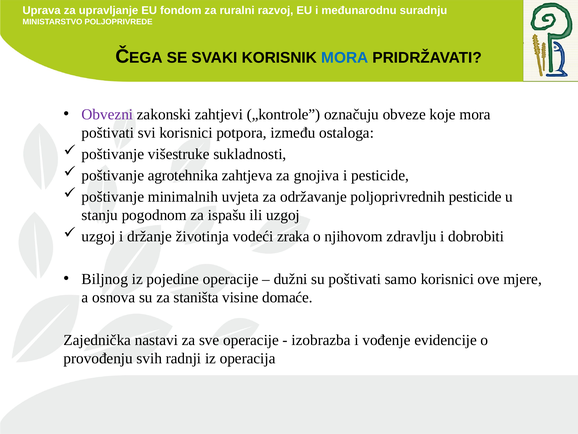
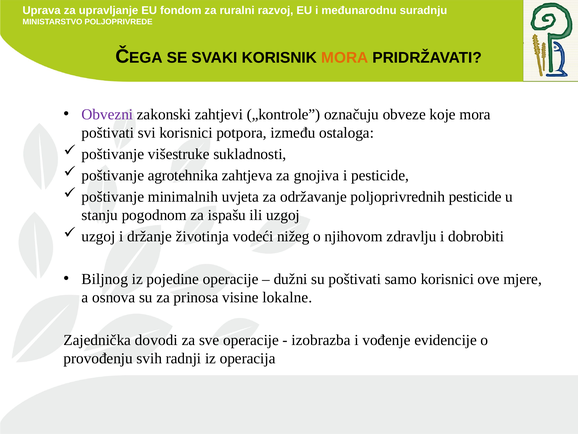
MORA at (345, 58) colour: blue -> orange
zraka: zraka -> nižeg
staništa: staništa -> prinosa
domaće: domaće -> lokalne
nastavi: nastavi -> dovodi
